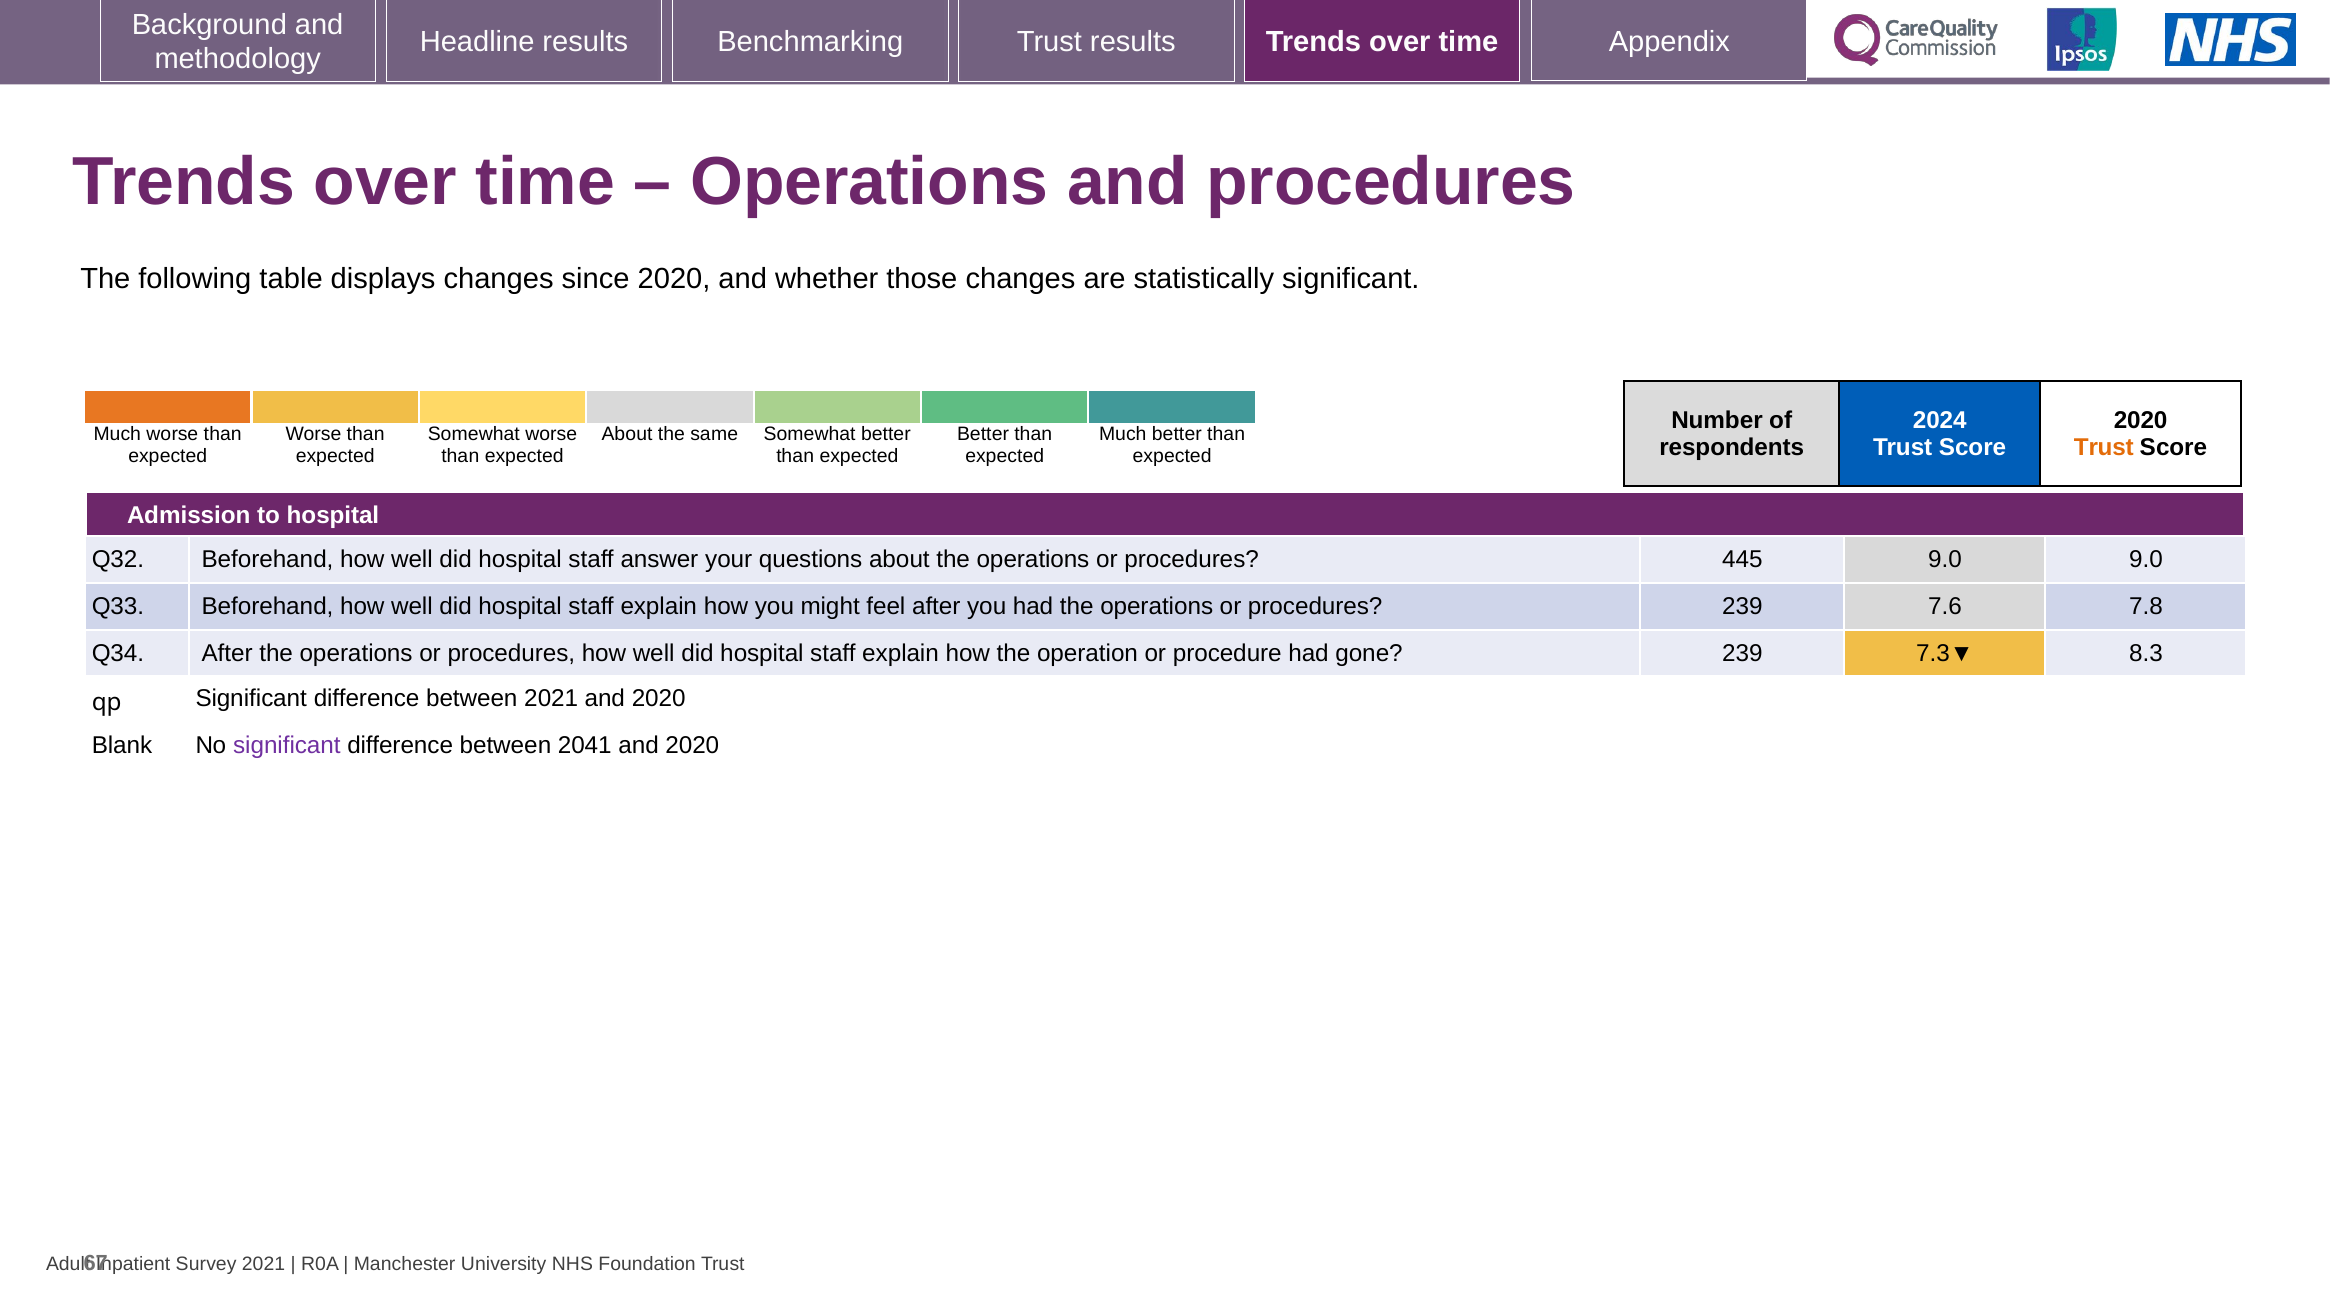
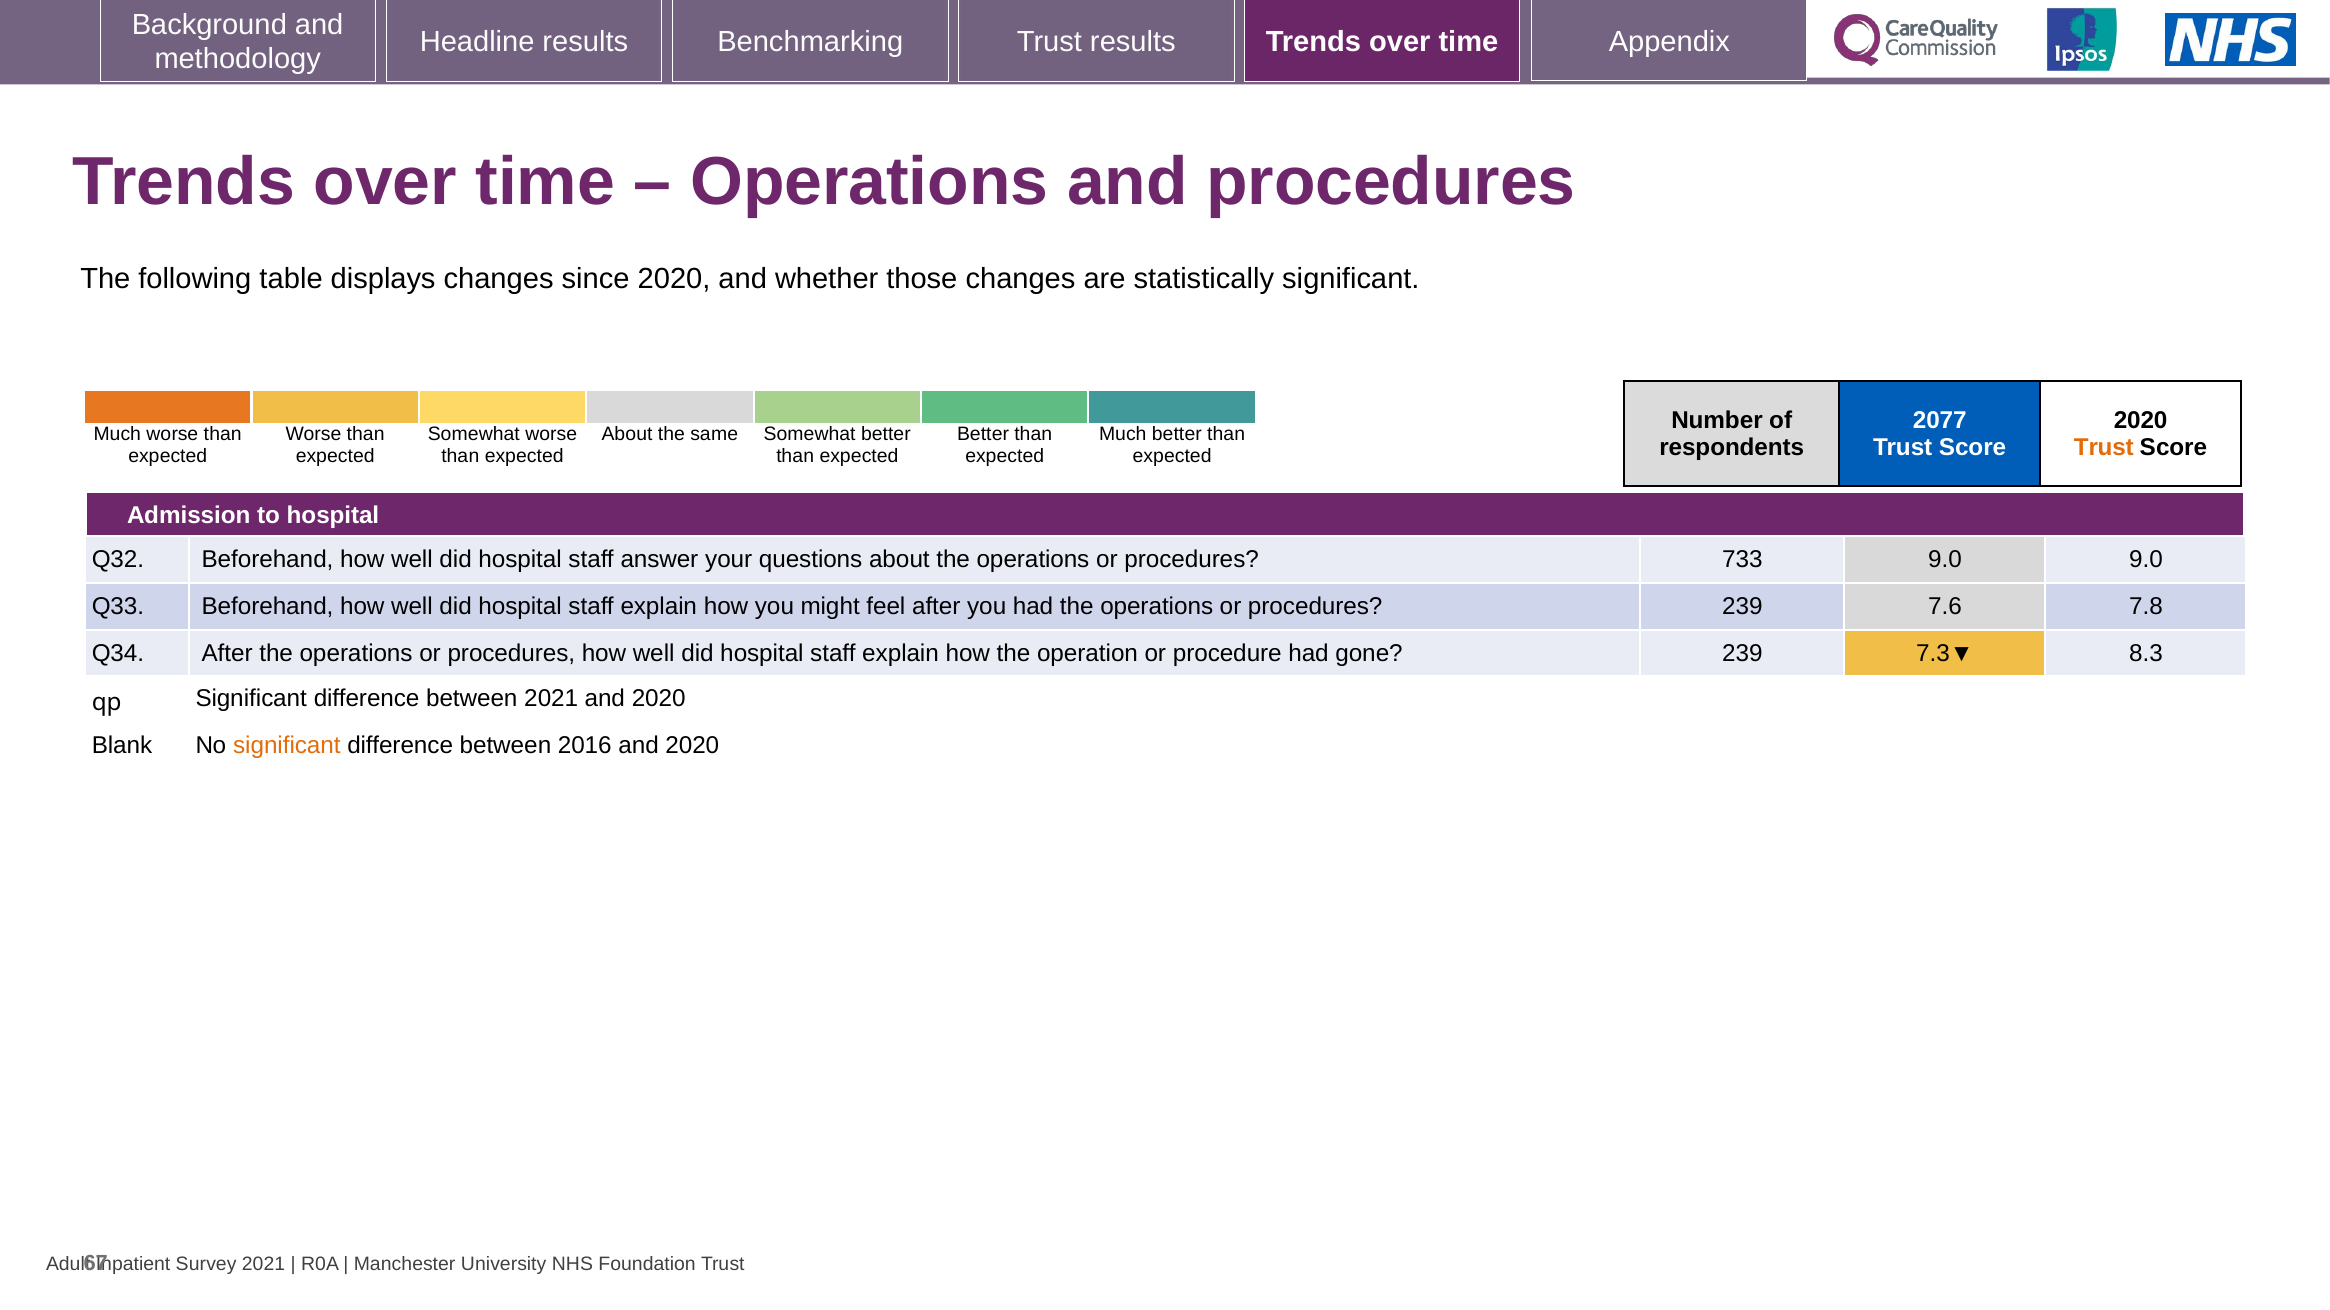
2024: 2024 -> 2077
445: 445 -> 733
significant at (287, 746) colour: purple -> orange
2041: 2041 -> 2016
